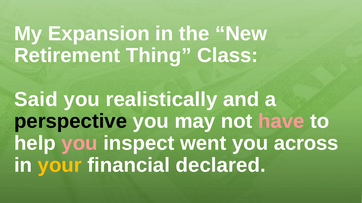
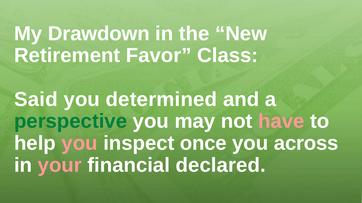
Expansion: Expansion -> Drawdown
Thing: Thing -> Favor
realistically: realistically -> determined
perspective colour: black -> green
went: went -> once
your colour: yellow -> pink
